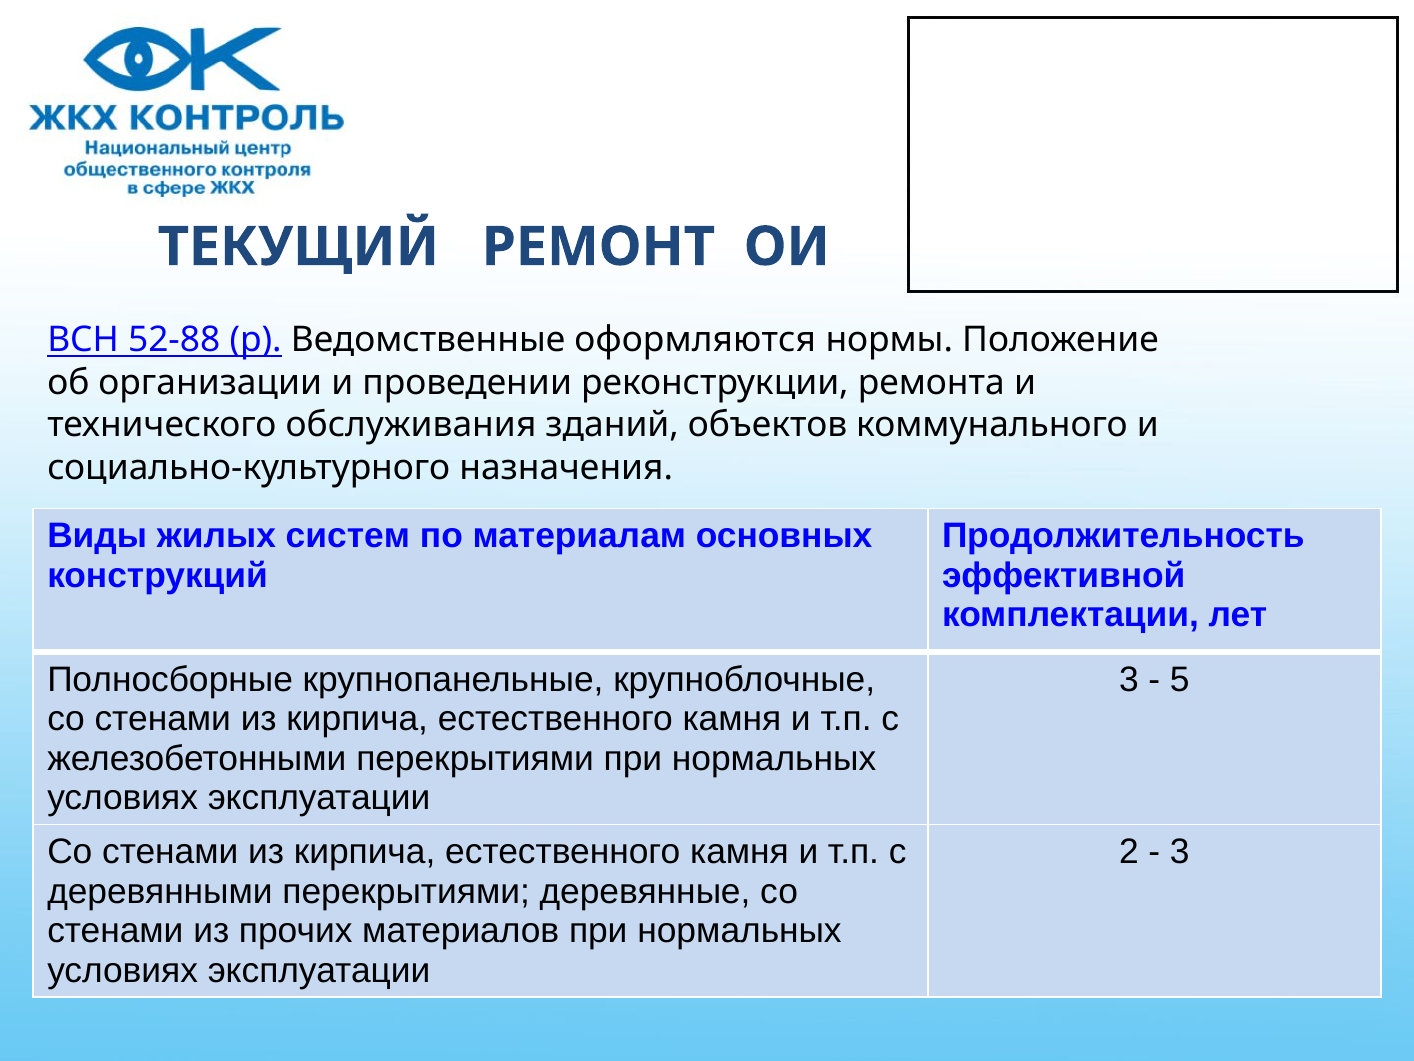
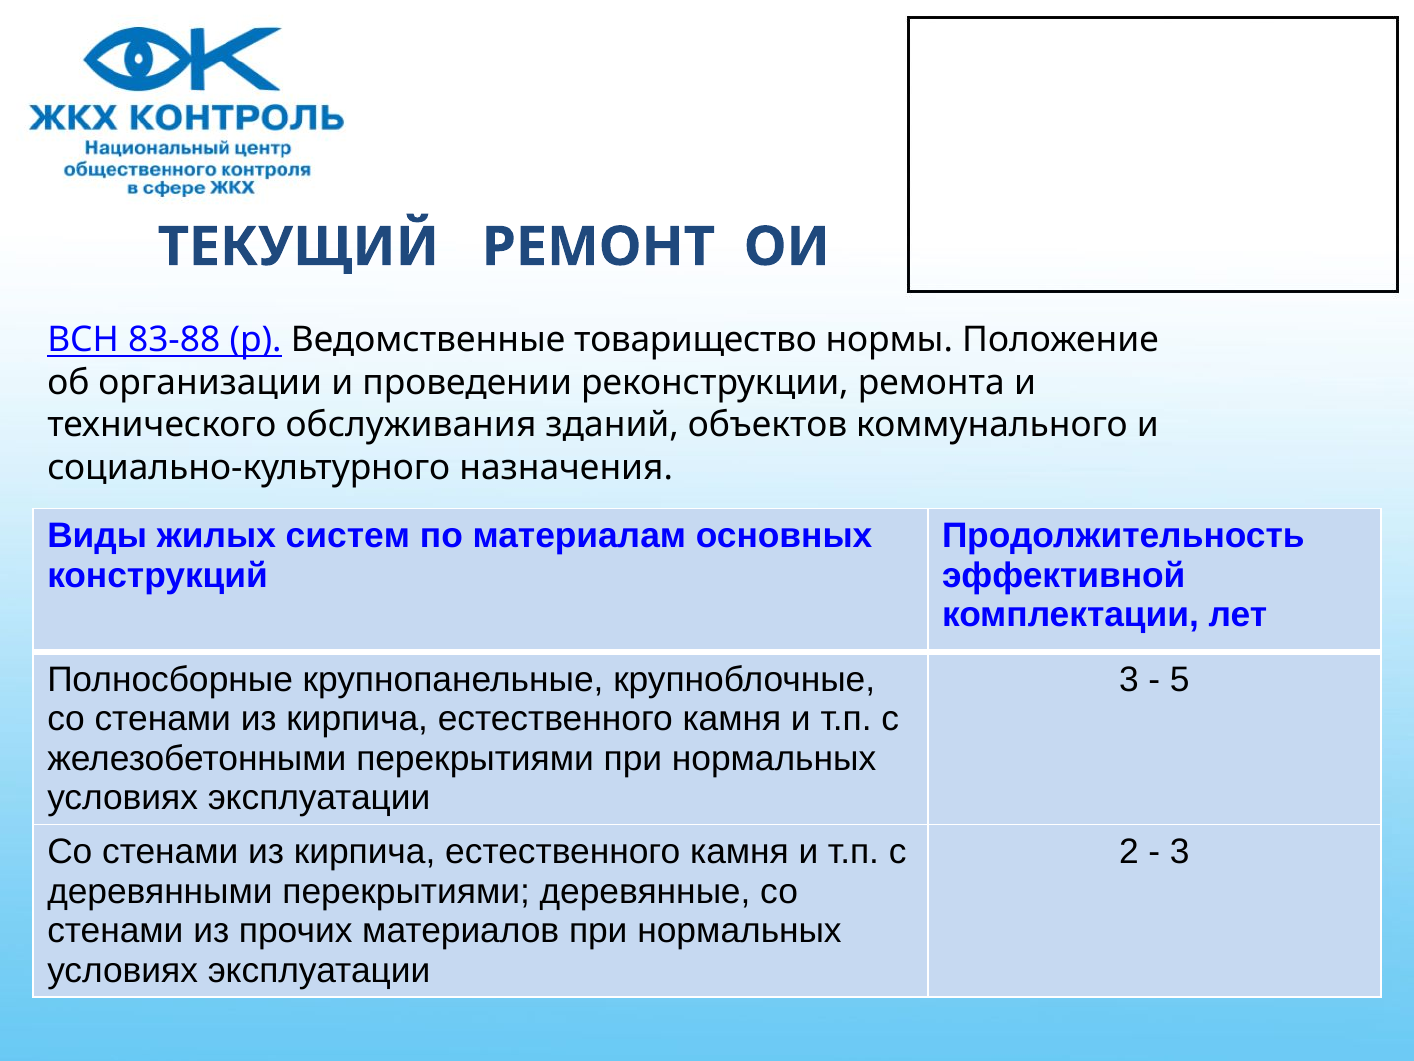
52-88: 52-88 -> 83-88
оформляются: оформляются -> товарищество
